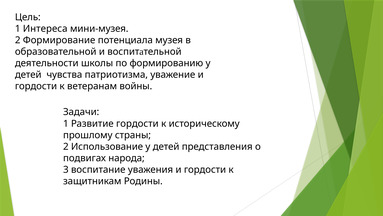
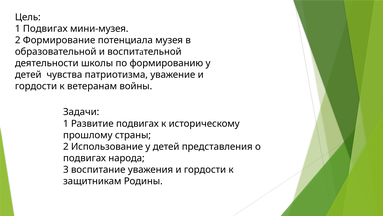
1 Интереса: Интереса -> Подвигах
Развитие гордости: гордости -> подвигах
